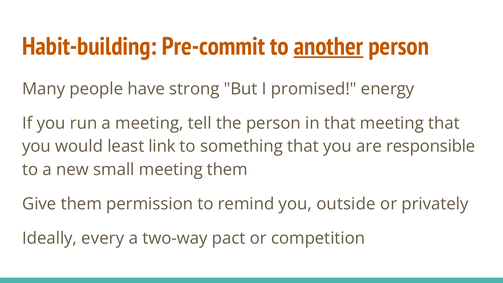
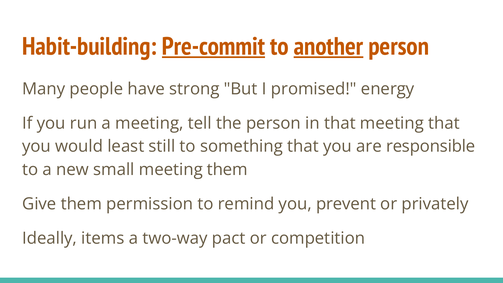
Pre-commit underline: none -> present
link: link -> still
outside: outside -> prevent
every: every -> items
